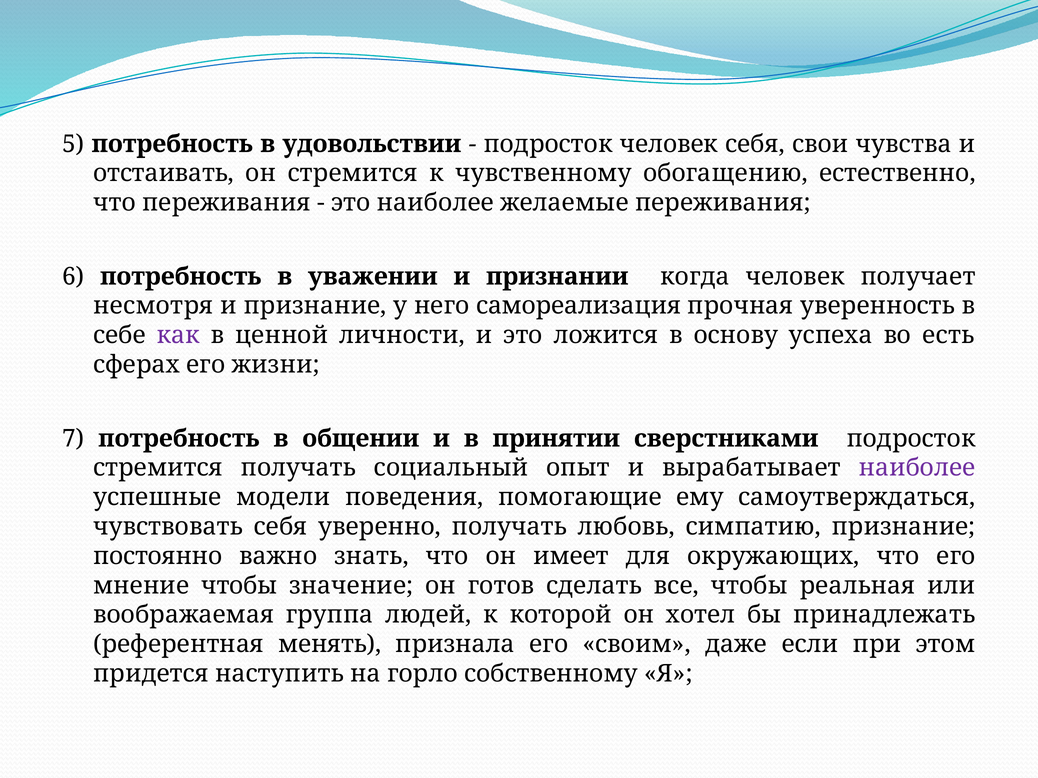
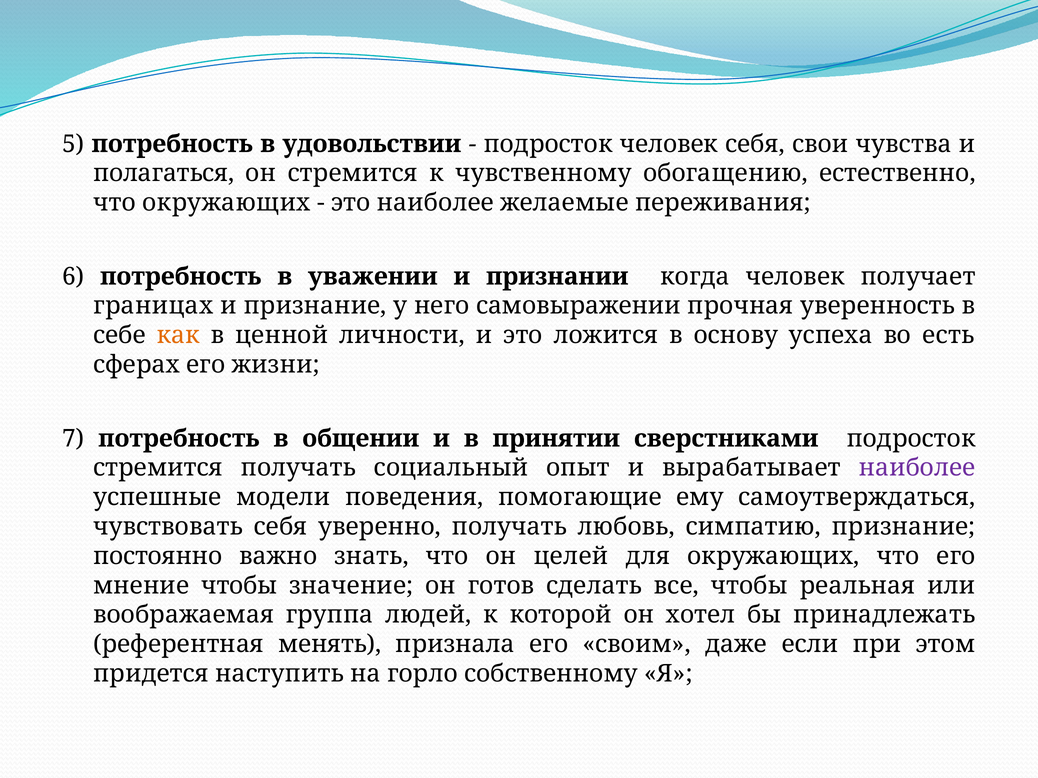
отстаивать: отстаивать -> полагаться
что переживания: переживания -> окружающих
несмотря: несмотря -> границах
самореализация: самореализация -> самовыражении
как colour: purple -> orange
имеет: имеет -> целей
